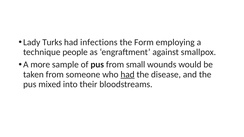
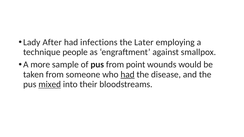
Turks: Turks -> After
Form: Form -> Later
small: small -> point
mixed underline: none -> present
